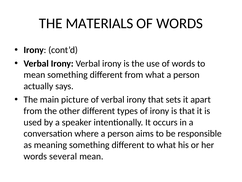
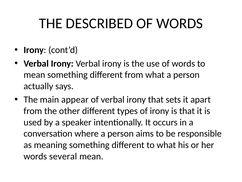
MATERIALS: MATERIALS -> DESCRIBED
picture: picture -> appear
